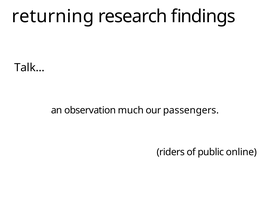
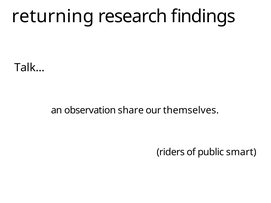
much: much -> share
passengers: passengers -> themselves
online: online -> smart
